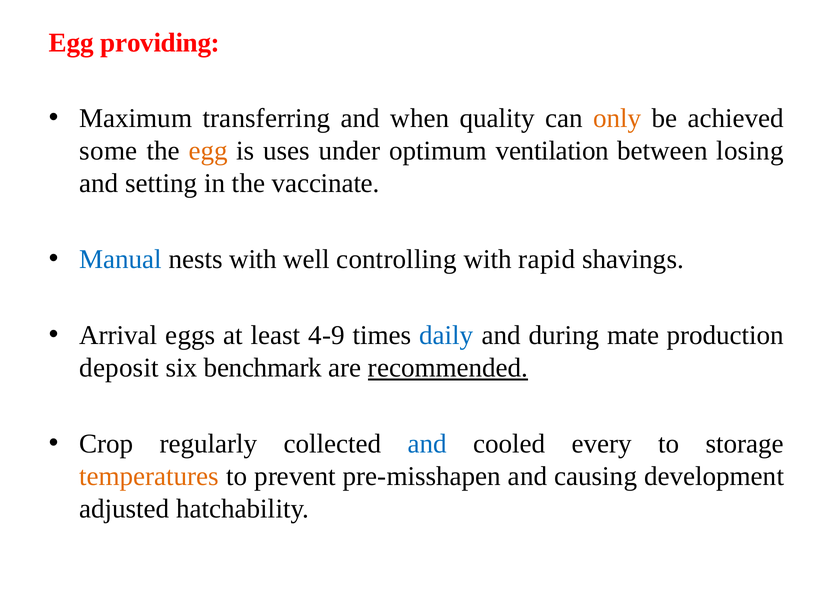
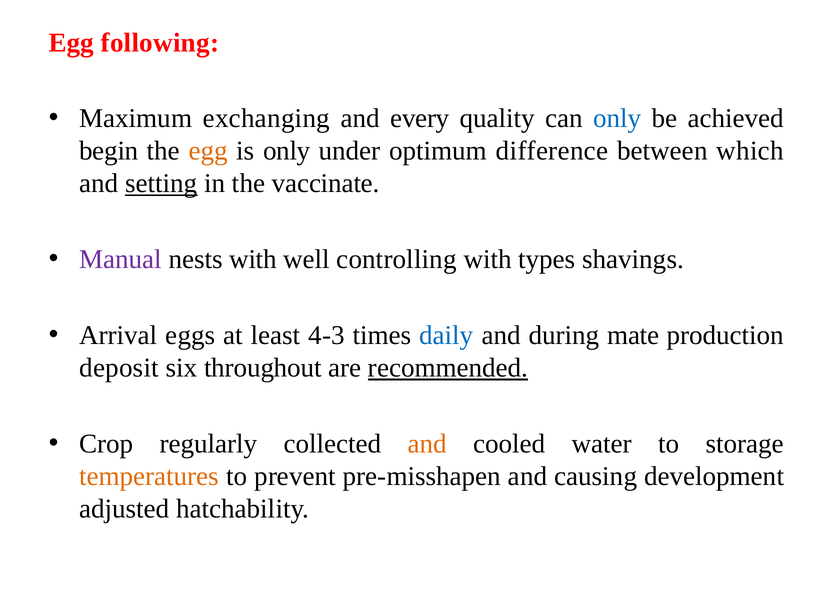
providing: providing -> following
transferring: transferring -> exchanging
when: when -> every
only at (617, 118) colour: orange -> blue
some: some -> begin
is uses: uses -> only
ventilation: ventilation -> difference
losing: losing -> which
setting underline: none -> present
Manual colour: blue -> purple
rapid: rapid -> types
4-9: 4-9 -> 4-3
benchmark: benchmark -> throughout
and at (427, 444) colour: blue -> orange
every: every -> water
